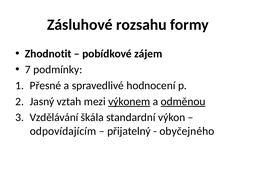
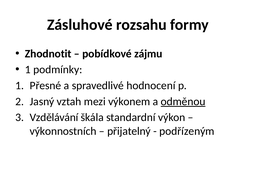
zájem: zájem -> zájmu
7 at (28, 70): 7 -> 1
výkonem underline: present -> none
odpovídajícím: odpovídajícím -> výkonnostních
obyčejného: obyčejného -> podřízeným
